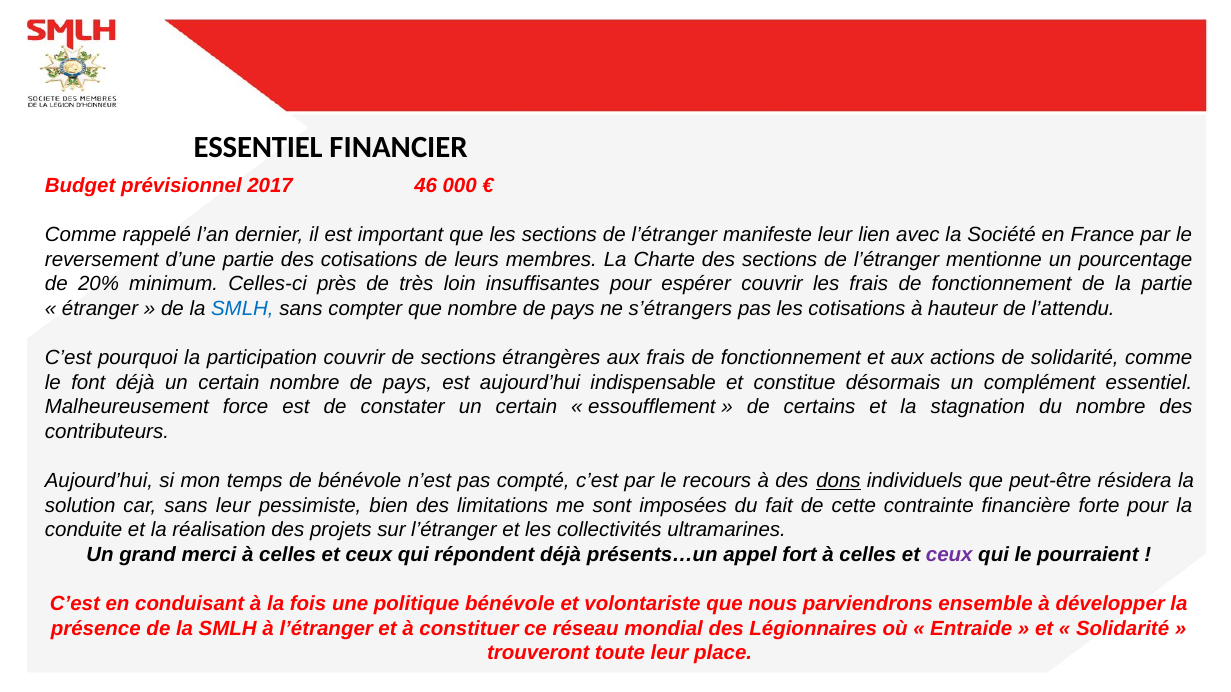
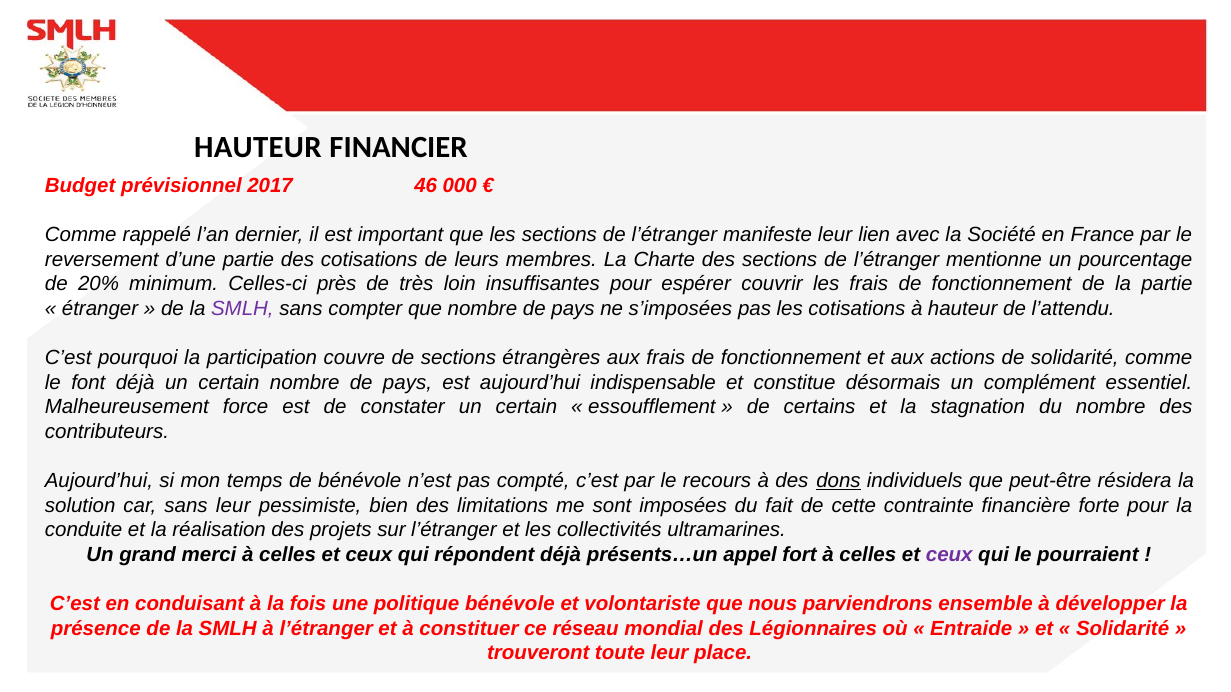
ESSENTIEL at (258, 147): ESSENTIEL -> HAUTEUR
SMLH at (242, 309) colour: blue -> purple
s’étrangers: s’étrangers -> s’imposées
participation couvrir: couvrir -> couvre
